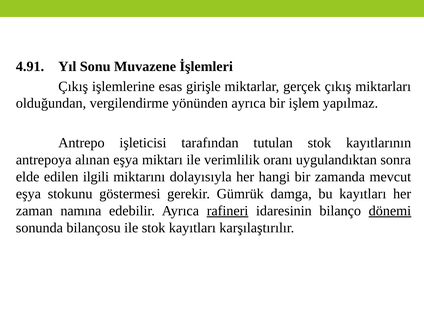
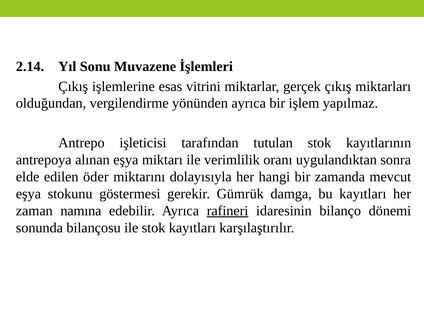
4.91: 4.91 -> 2.14
girişle: girişle -> vitrini
ilgili: ilgili -> öder
dönemi underline: present -> none
